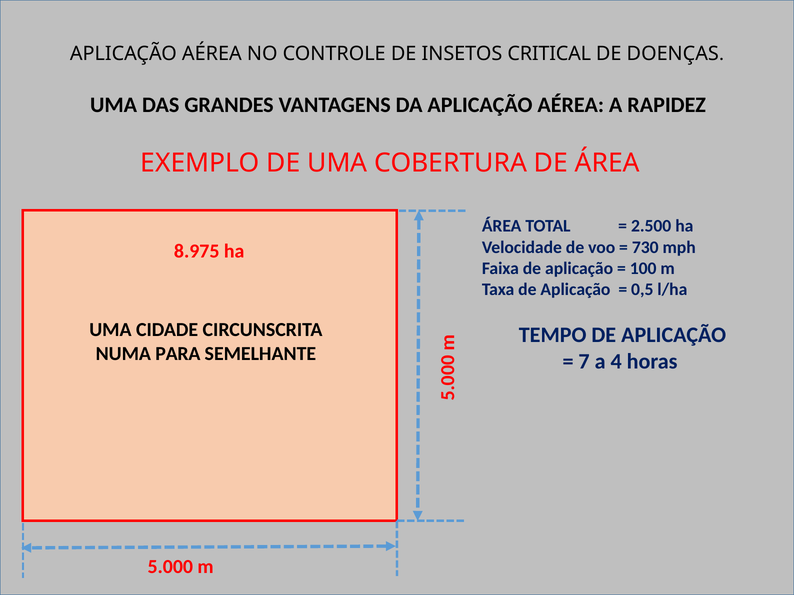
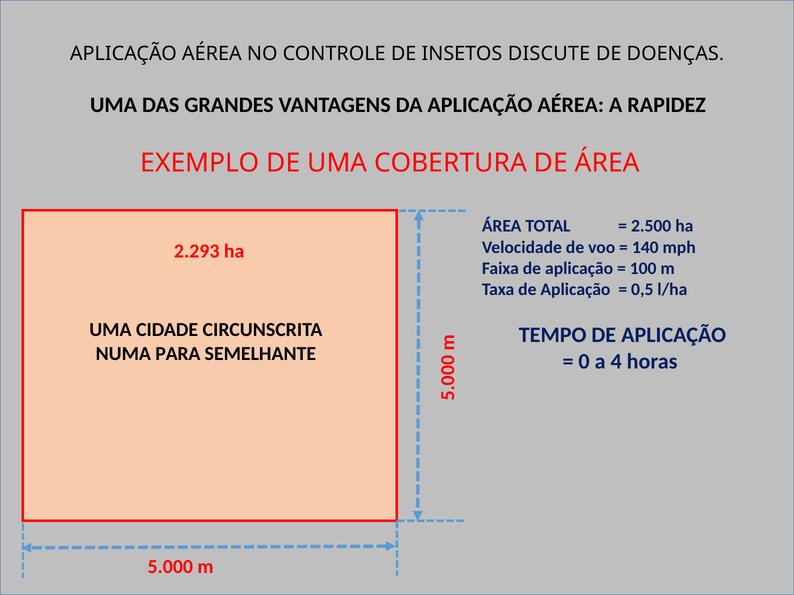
CRITICAL: CRITICAL -> DISCUTE
730: 730 -> 140
8.975: 8.975 -> 2.293
7 at (584, 362): 7 -> 0
